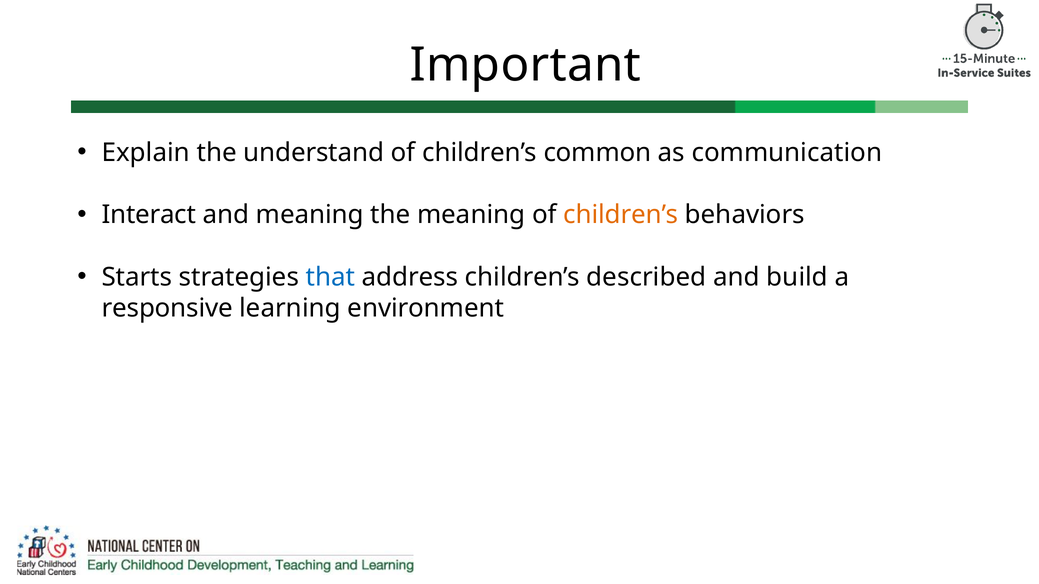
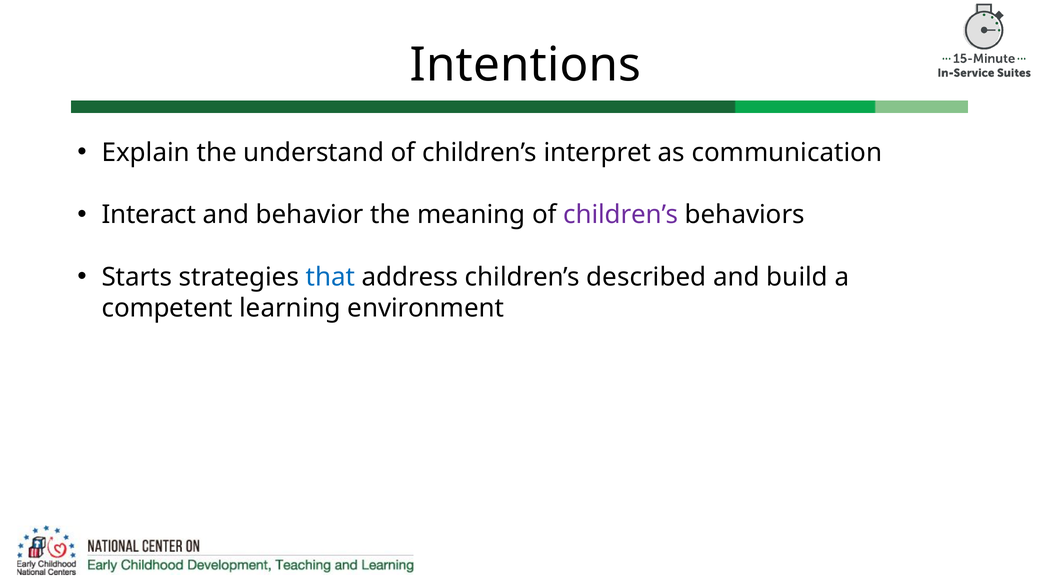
Important: Important -> Intentions
common: common -> interpret
and meaning: meaning -> behavior
children’s at (621, 215) colour: orange -> purple
responsive: responsive -> competent
